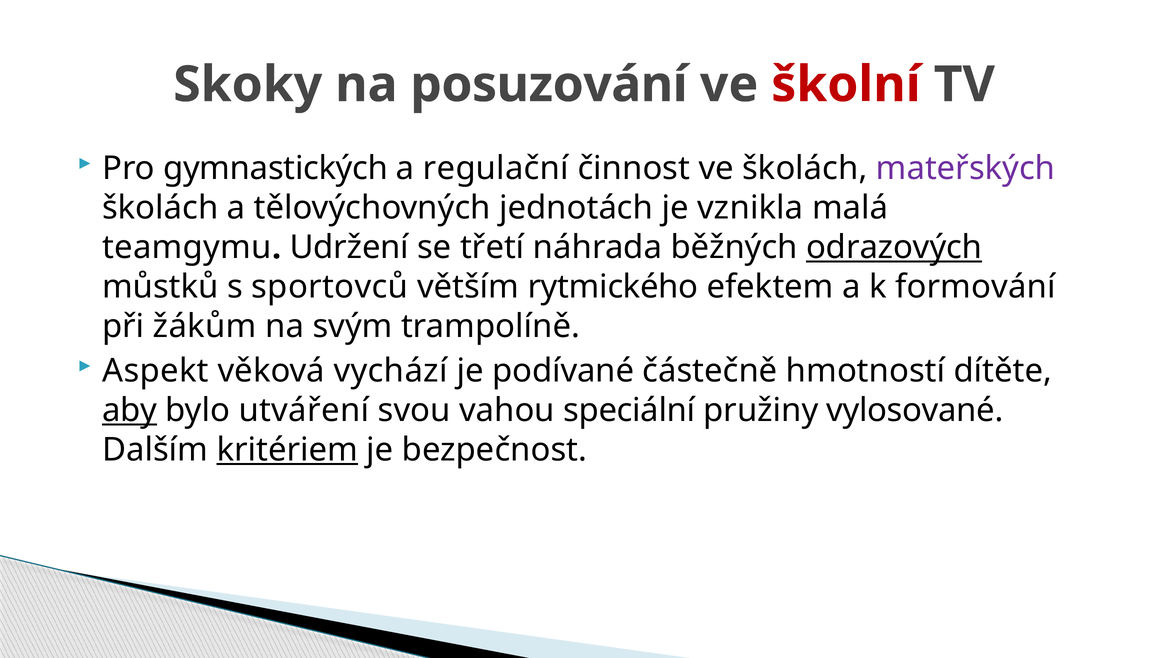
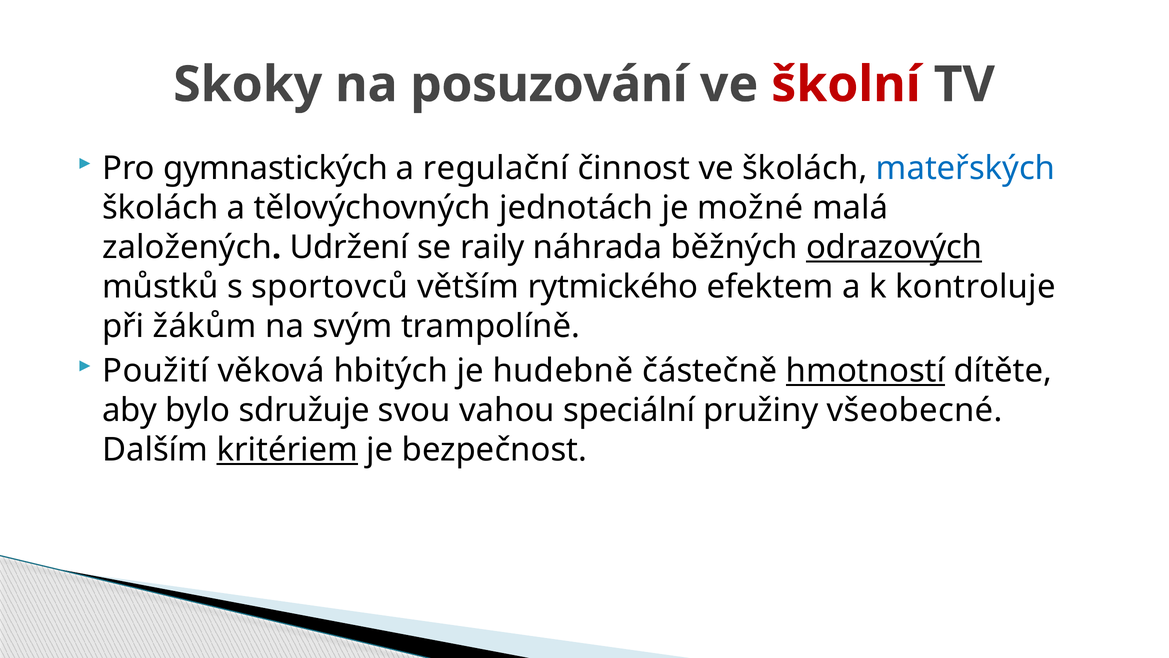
mateřských colour: purple -> blue
vznikla: vznikla -> možné
teamgymu: teamgymu -> založených
třetí: třetí -> raily
formování: formování -> kontroluje
Aspekt: Aspekt -> Použití
vychází: vychází -> hbitých
podívané: podívané -> hudebně
hmotností underline: none -> present
aby underline: present -> none
utváření: utváření -> sdružuje
vylosované: vylosované -> všeobecné
